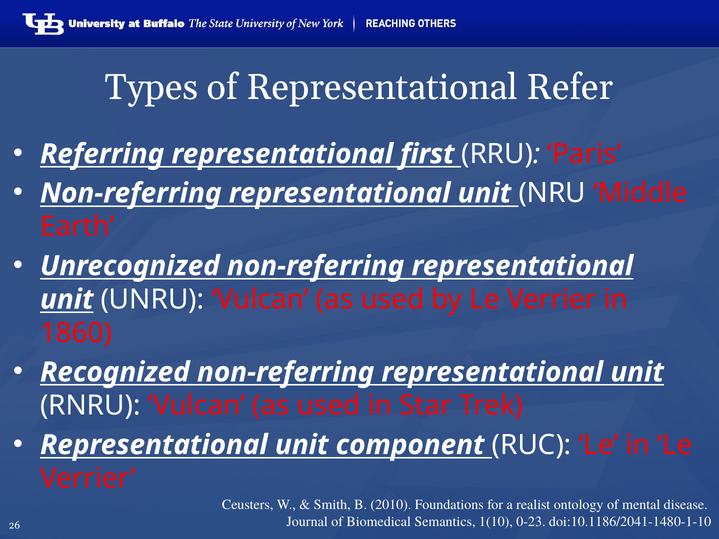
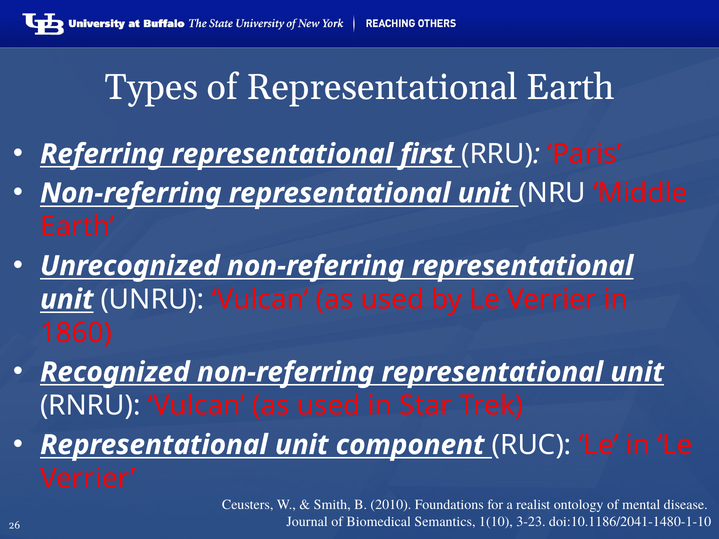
Representational Refer: Refer -> Earth
0-23: 0-23 -> 3-23
